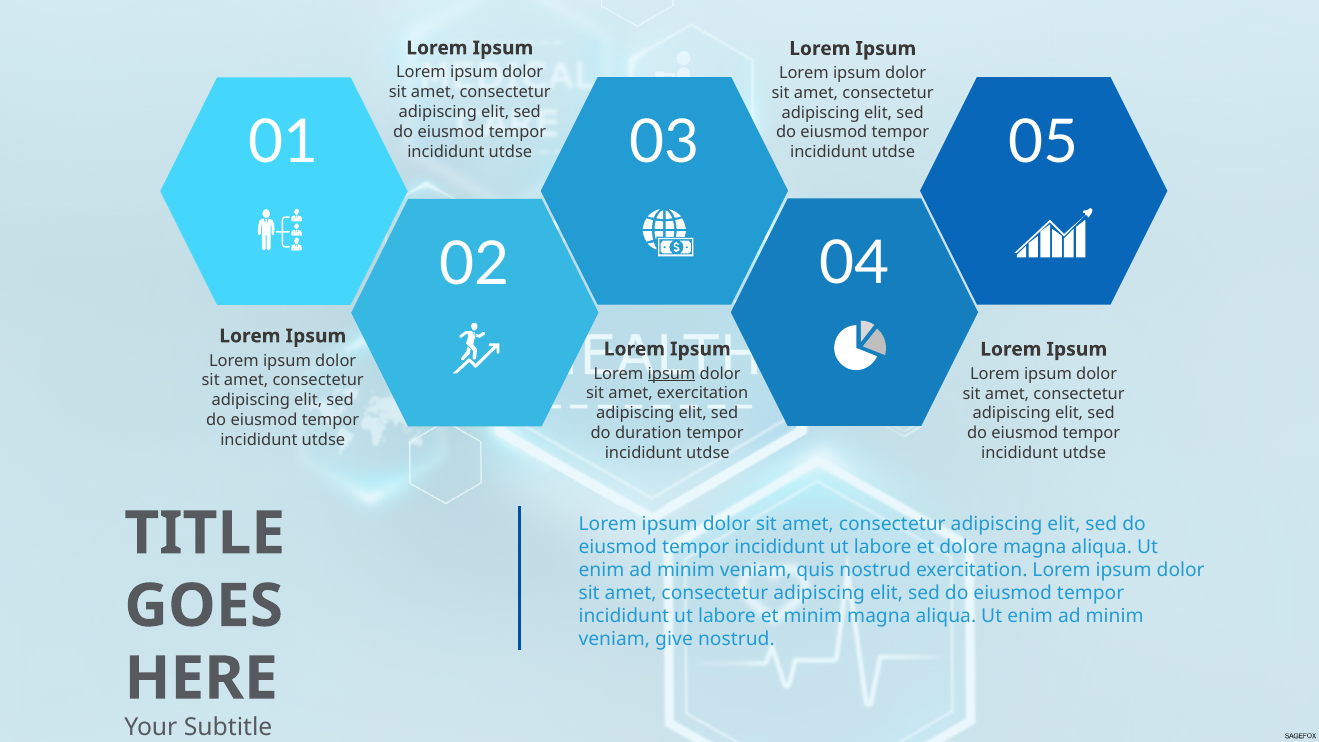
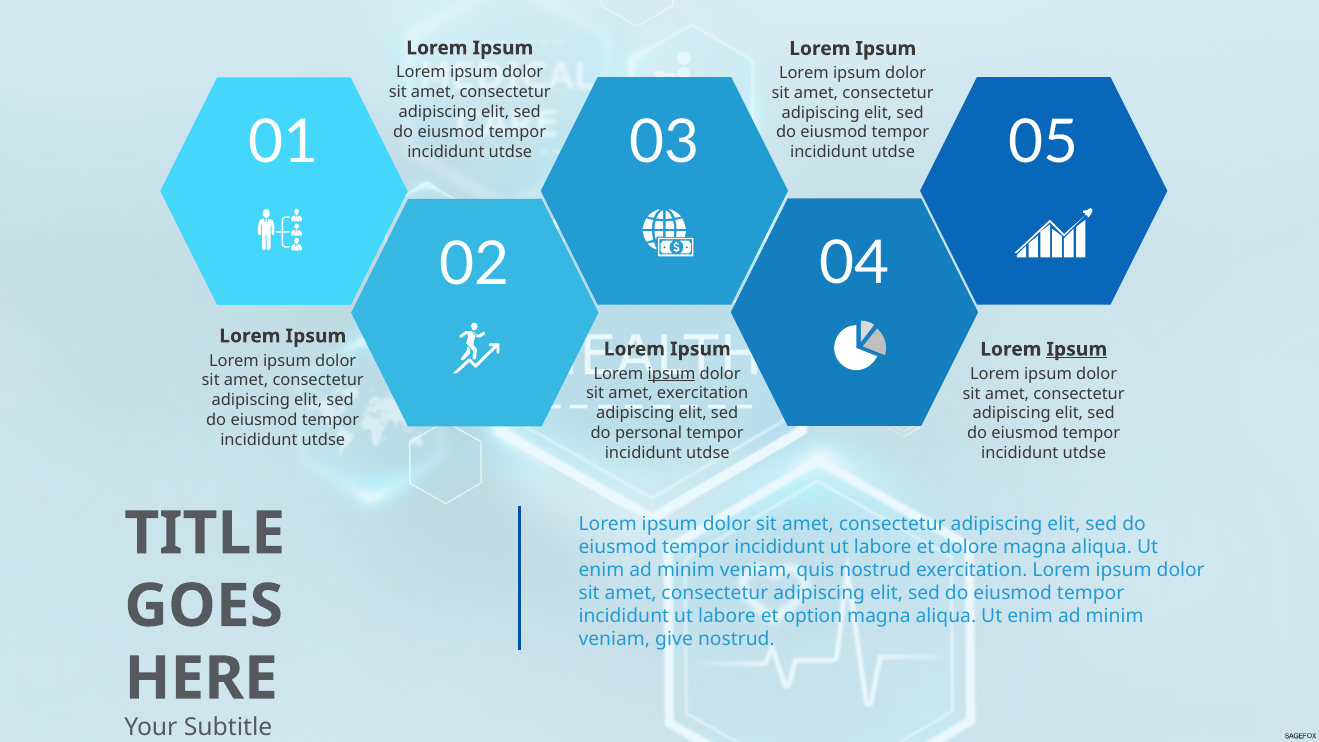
Ipsum at (1077, 349) underline: none -> present
duration: duration -> personal
et minim: minim -> option
